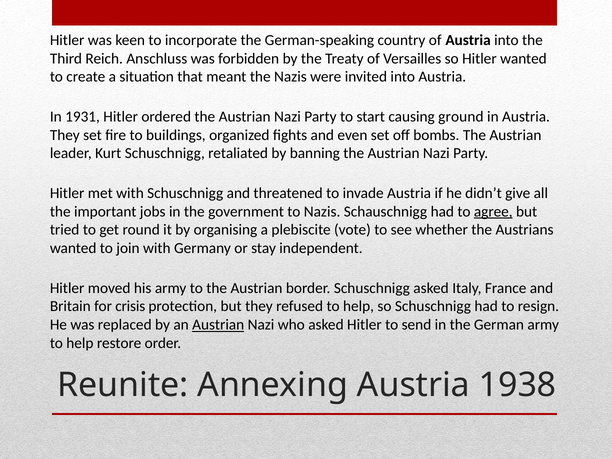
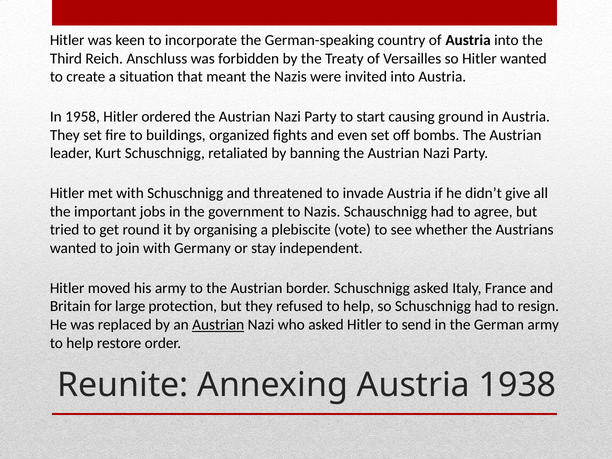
1931: 1931 -> 1958
agree underline: present -> none
crisis: crisis -> large
